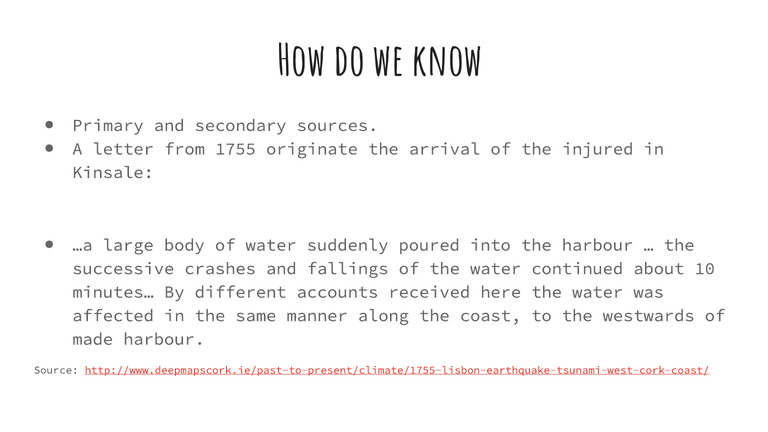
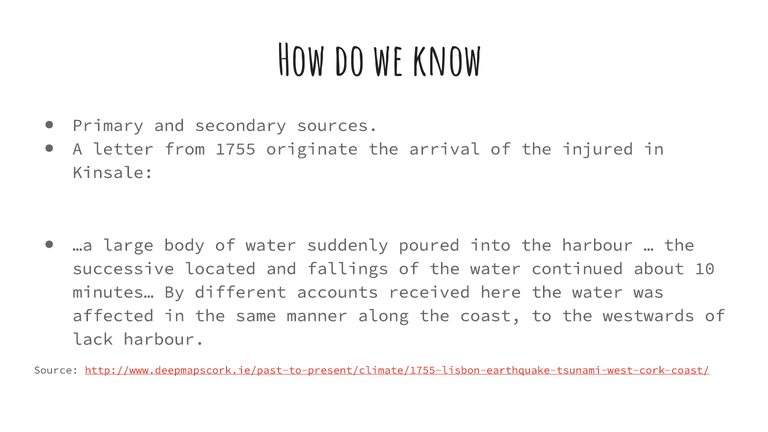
crashes: crashes -> located
made: made -> lack
